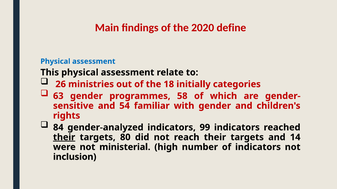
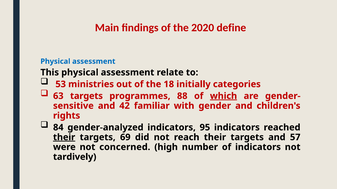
26: 26 -> 53
63 gender: gender -> targets
58: 58 -> 88
which underline: none -> present
54: 54 -> 42
99: 99 -> 95
80: 80 -> 69
14: 14 -> 57
ministerial: ministerial -> concerned
inclusion: inclusion -> tardively
